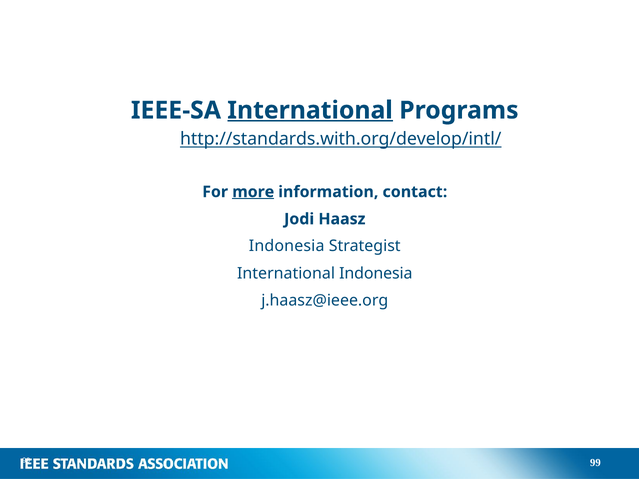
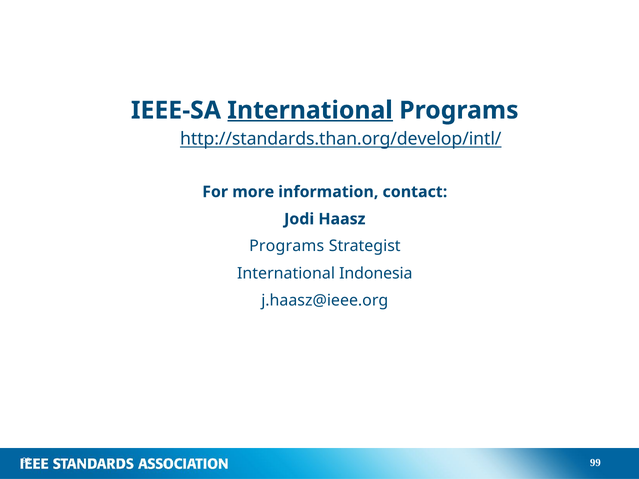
http://standards.with.org/develop/intl/: http://standards.with.org/develop/intl/ -> http://standards.than.org/develop/intl/
more underline: present -> none
Indonesia at (287, 246): Indonesia -> Programs
